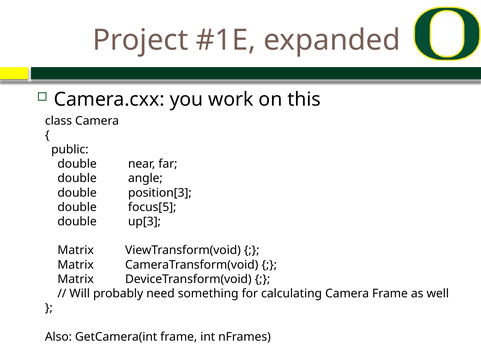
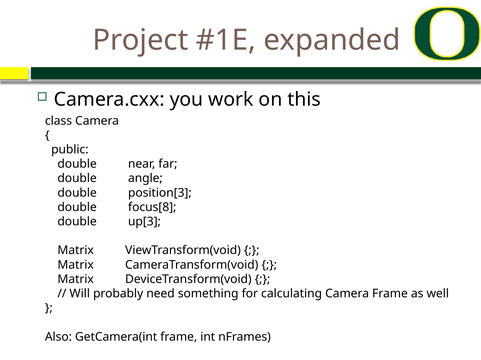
focus[5: focus[5 -> focus[8
